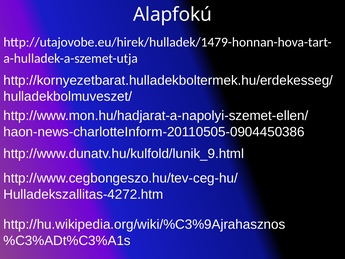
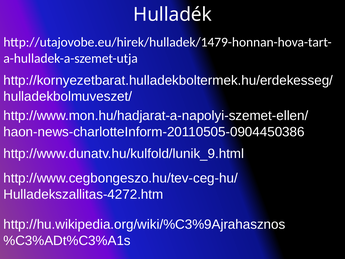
Alapfokú: Alapfokú -> Hulladék
